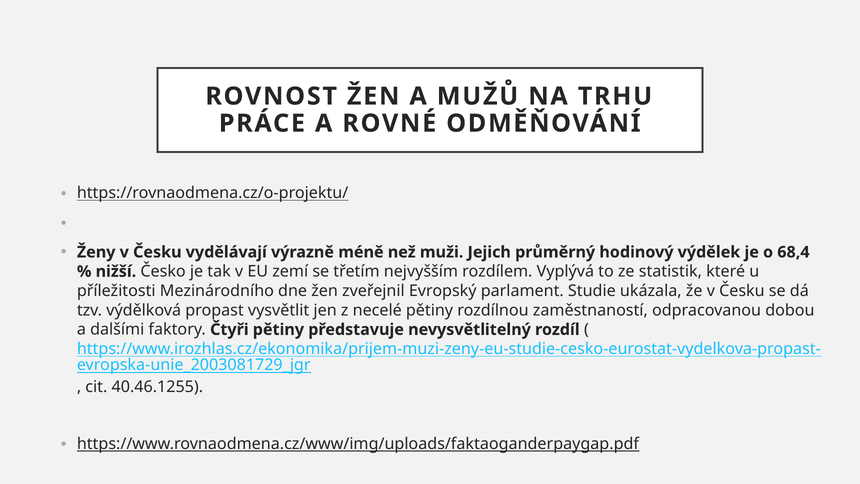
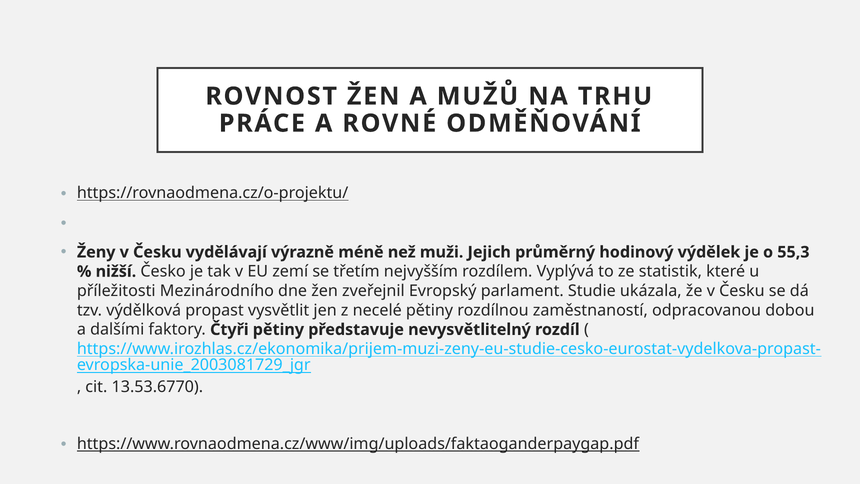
68,4: 68,4 -> 55,3
40.46.1255: 40.46.1255 -> 13.53.6770
